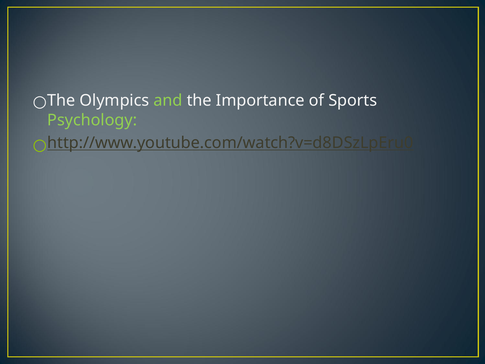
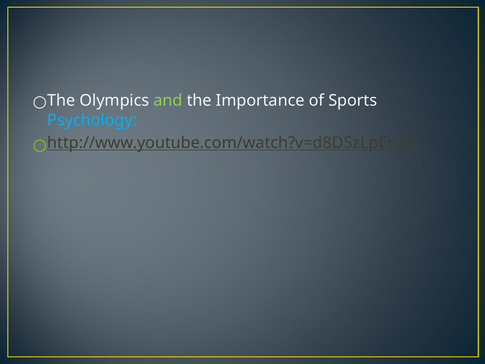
Psychology colour: light green -> light blue
